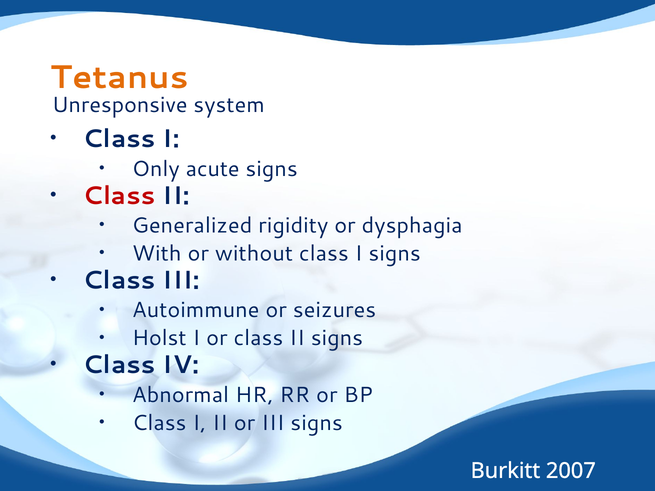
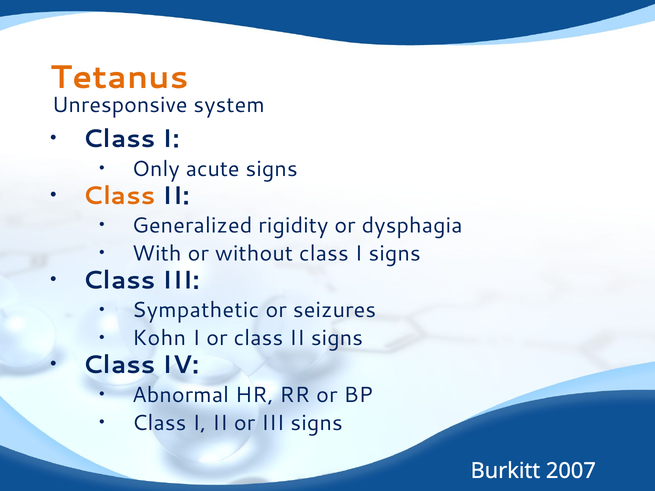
Class at (119, 196) colour: red -> orange
Autoimmune: Autoimmune -> Sympathetic
Holst: Holst -> Kohn
